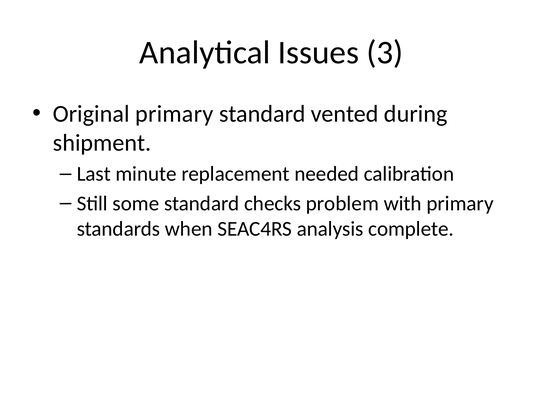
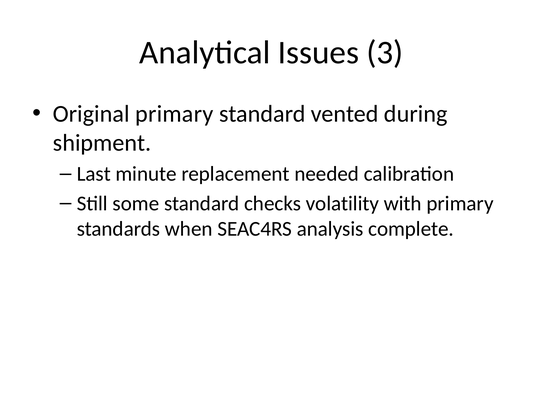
problem: problem -> volatility
